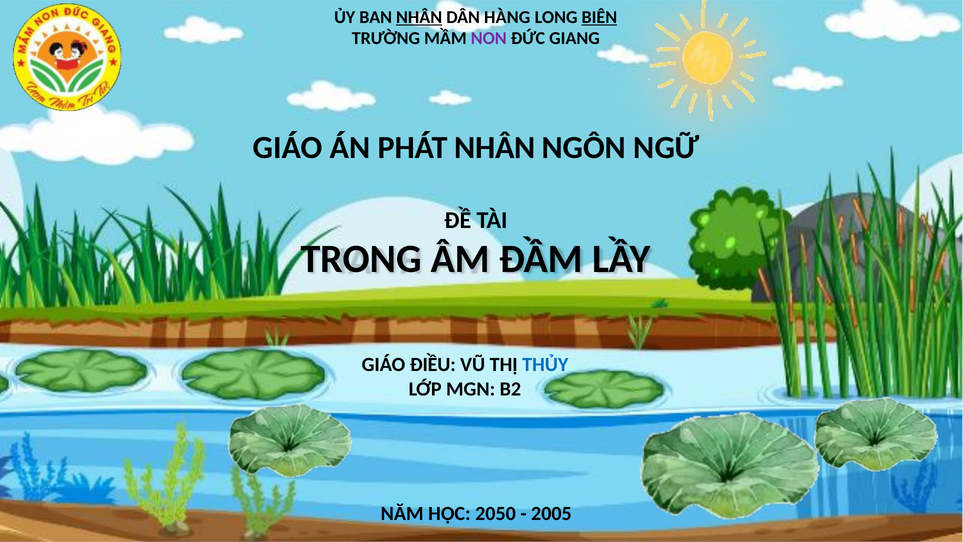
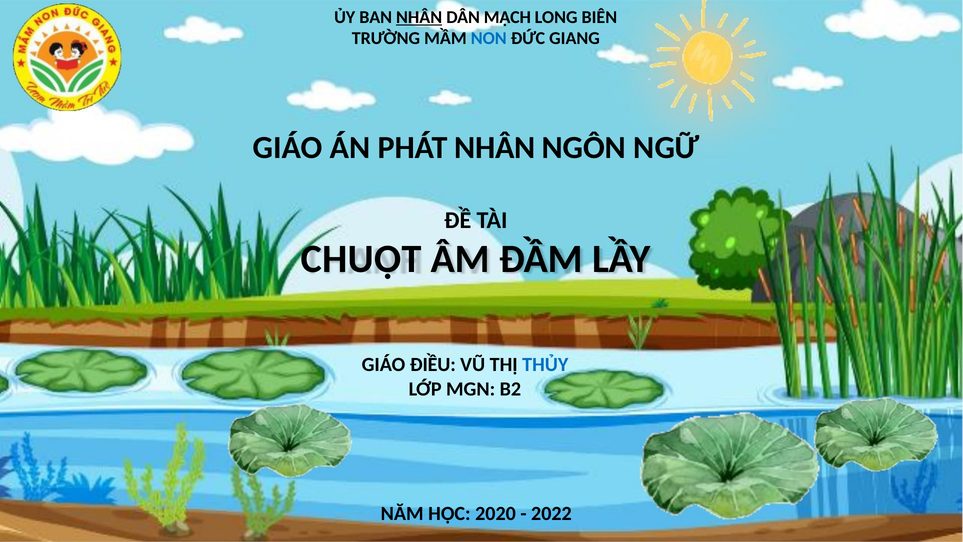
HÀNG: HÀNG -> MẠCH
BIÊN underline: present -> none
NON colour: purple -> blue
TRONG: TRONG -> CHUỘT
2050: 2050 -> 2020
2005: 2005 -> 2022
